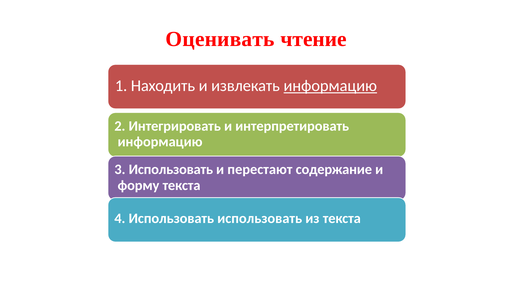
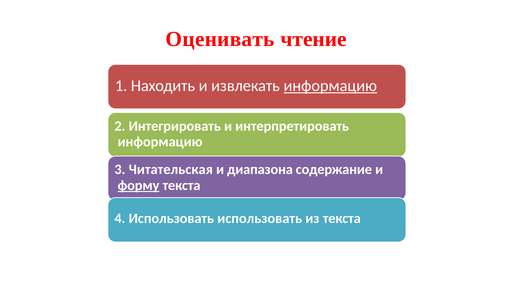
3 Использовать: Использовать -> Читательская
перестают: перестают -> диапазона
форму underline: none -> present
